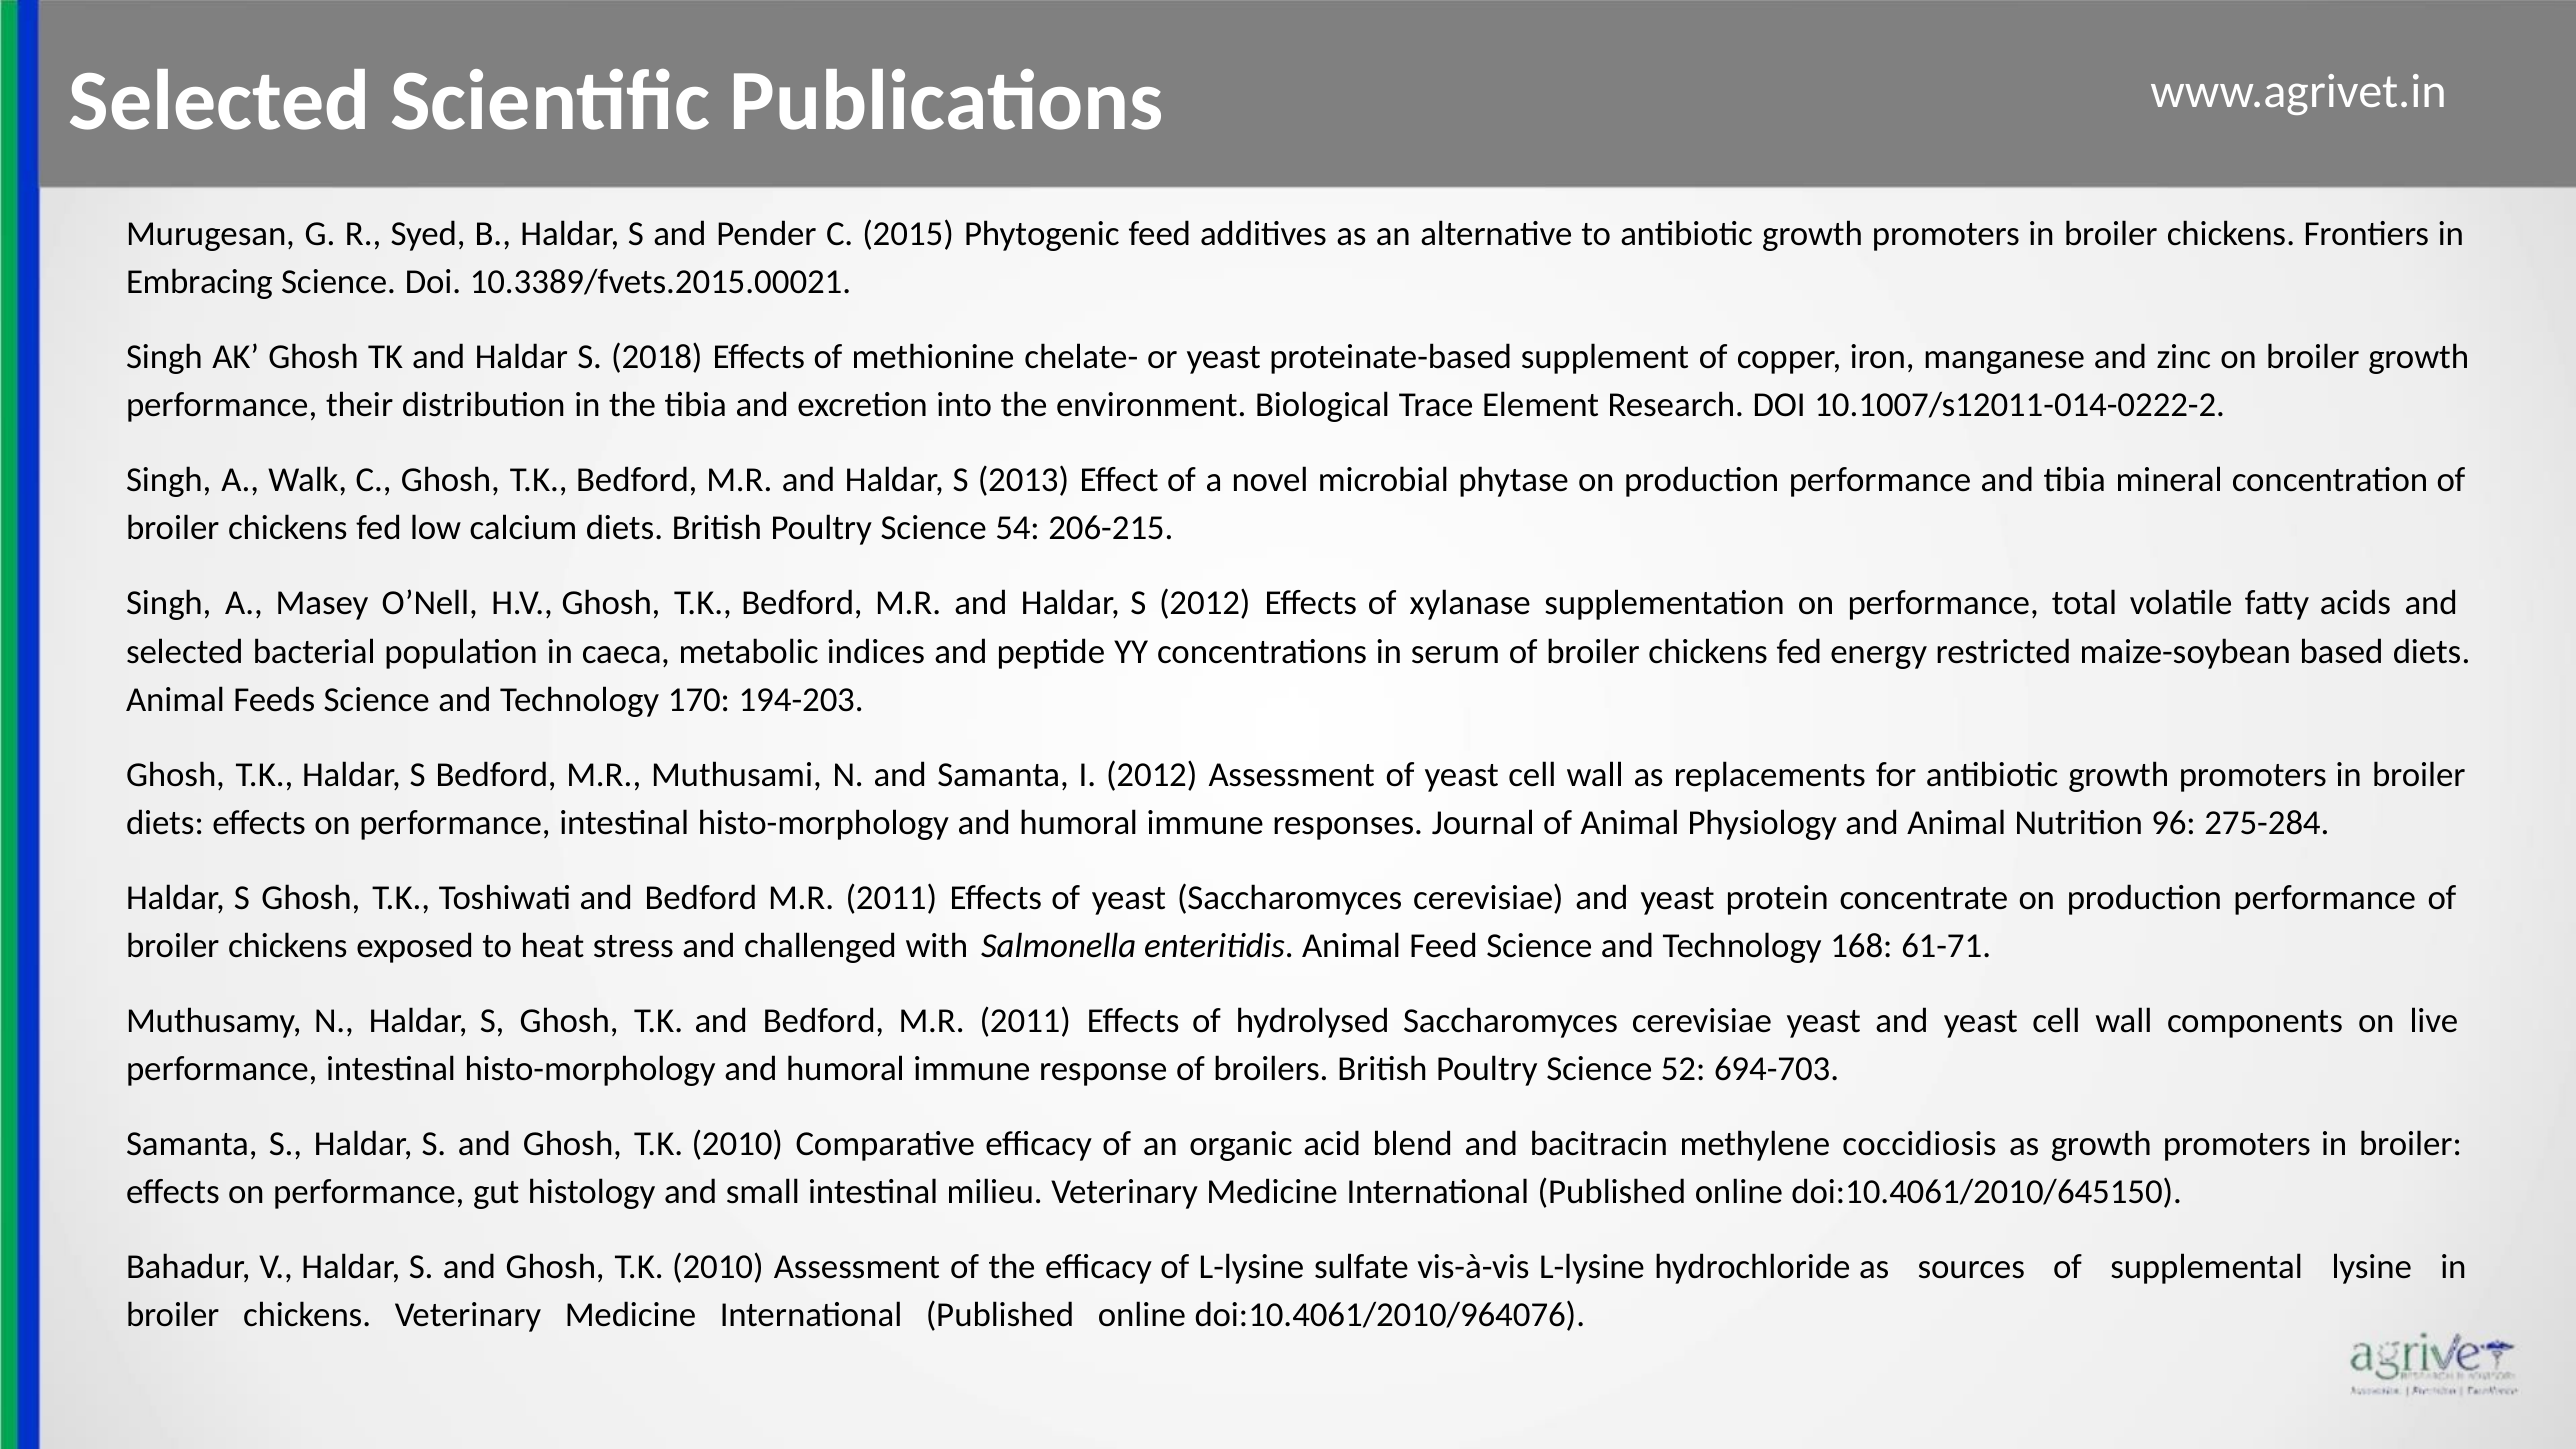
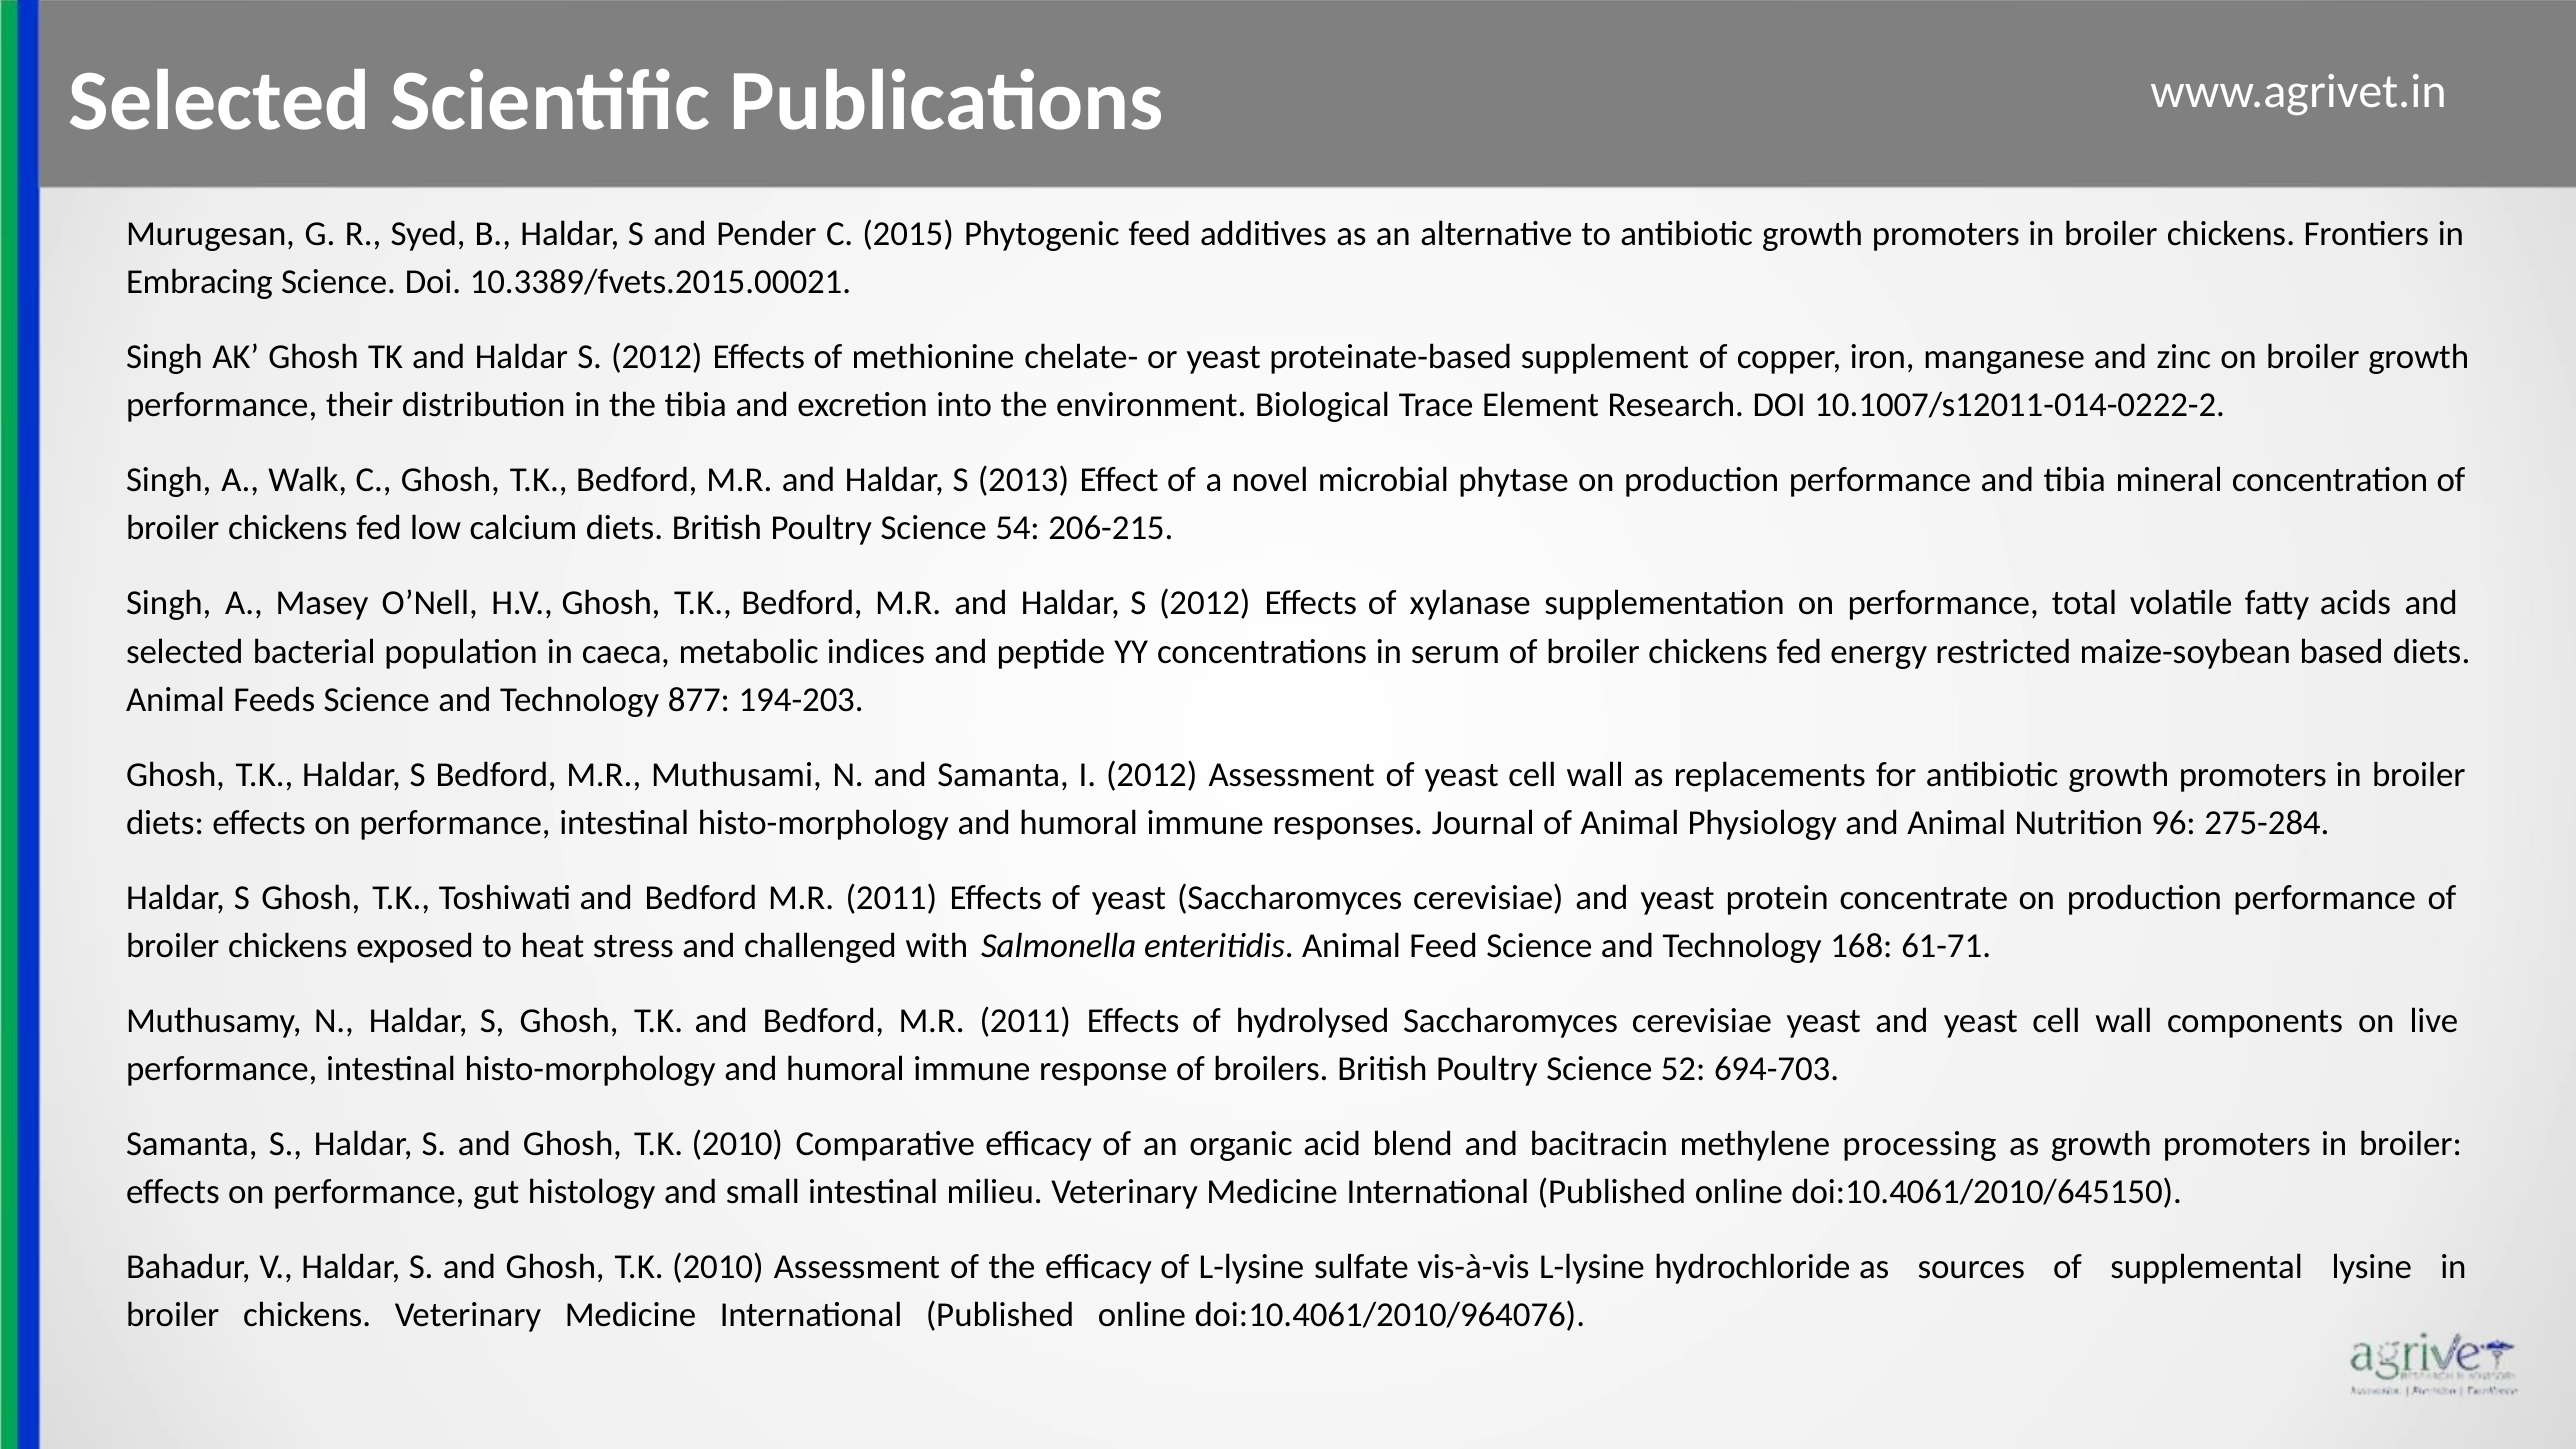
2018 at (657, 357): 2018 -> 2012
170: 170 -> 877
coccidiosis: coccidiosis -> processing
